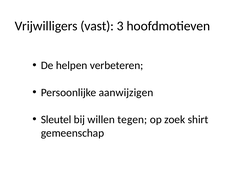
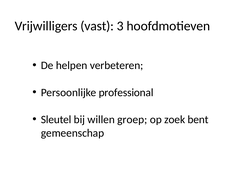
aanwijzigen: aanwijzigen -> professional
tegen: tegen -> groep
shirt: shirt -> bent
